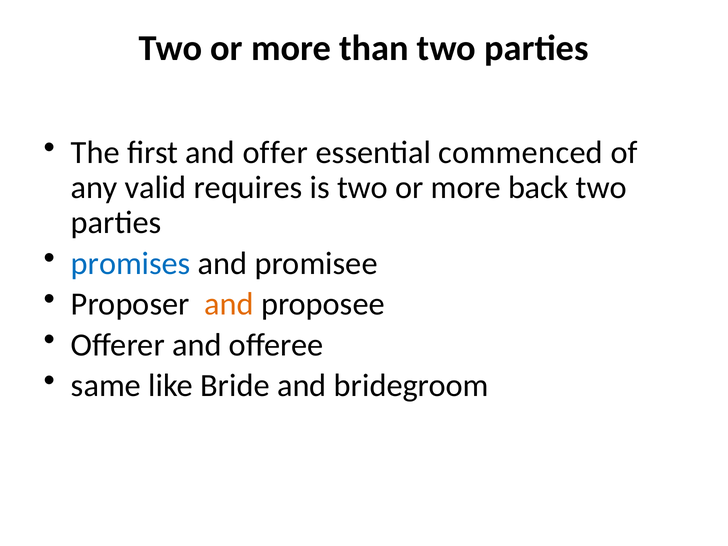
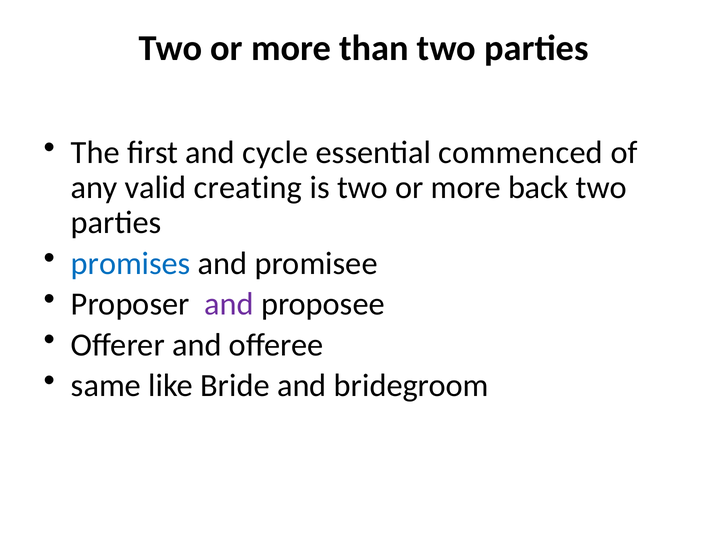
offer: offer -> cycle
requires: requires -> creating
and at (229, 304) colour: orange -> purple
